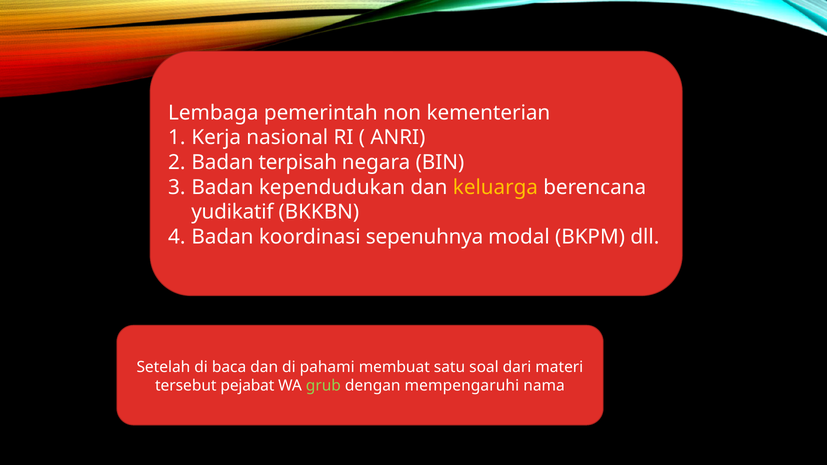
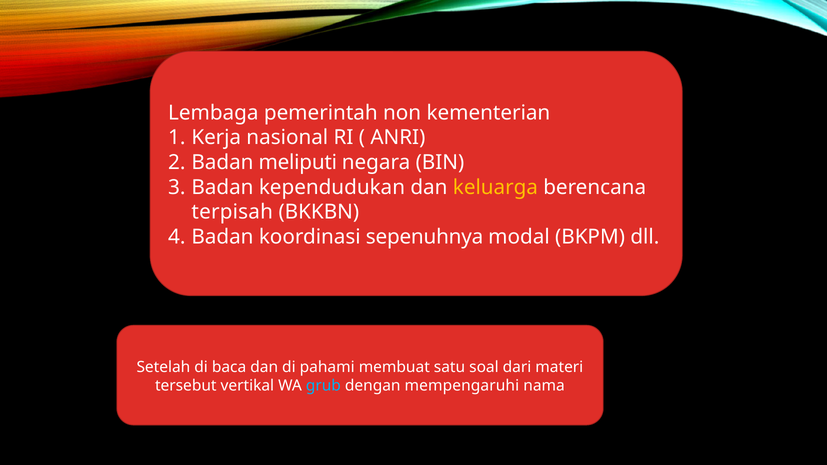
terpisah: terpisah -> meliputi
yudikatif: yudikatif -> terpisah
pejabat: pejabat -> vertikal
grub colour: light green -> light blue
